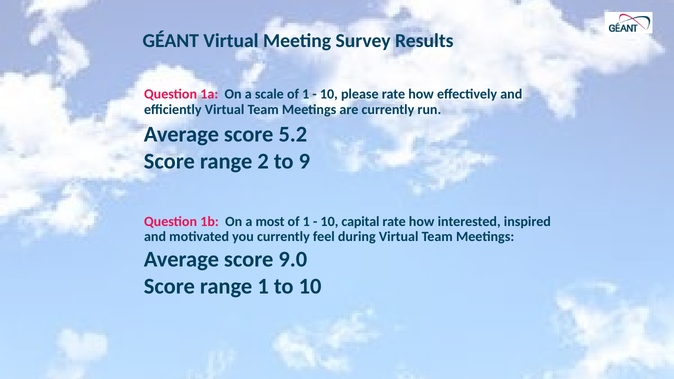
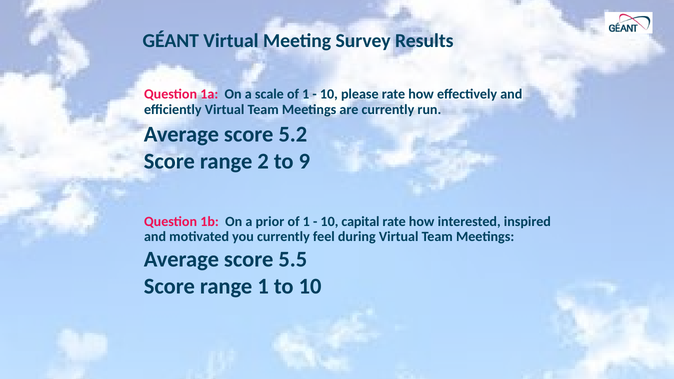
most: most -> prior
9.0: 9.0 -> 5.5
